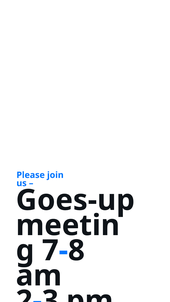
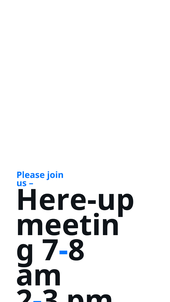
Goes-up: Goes-up -> Here-up
